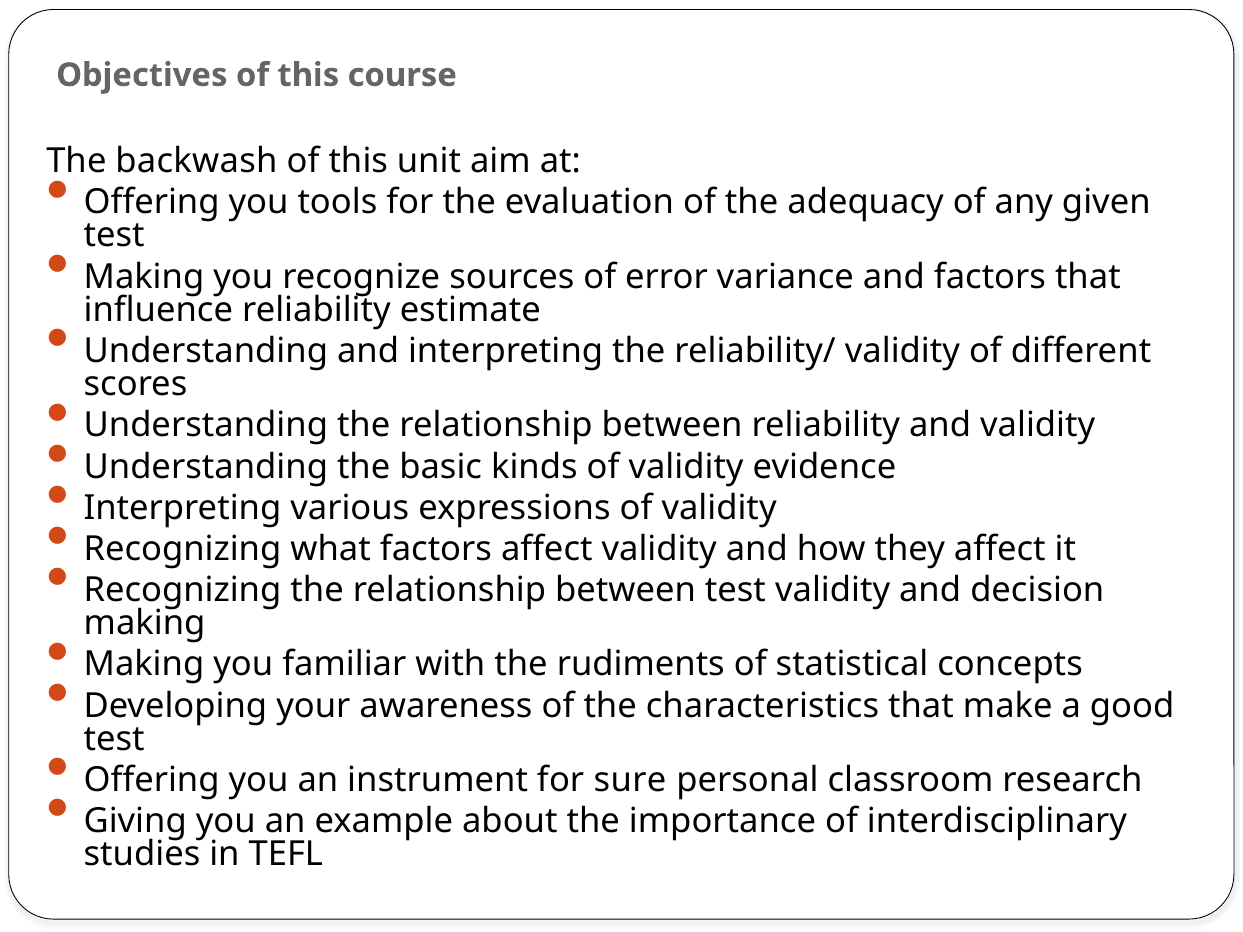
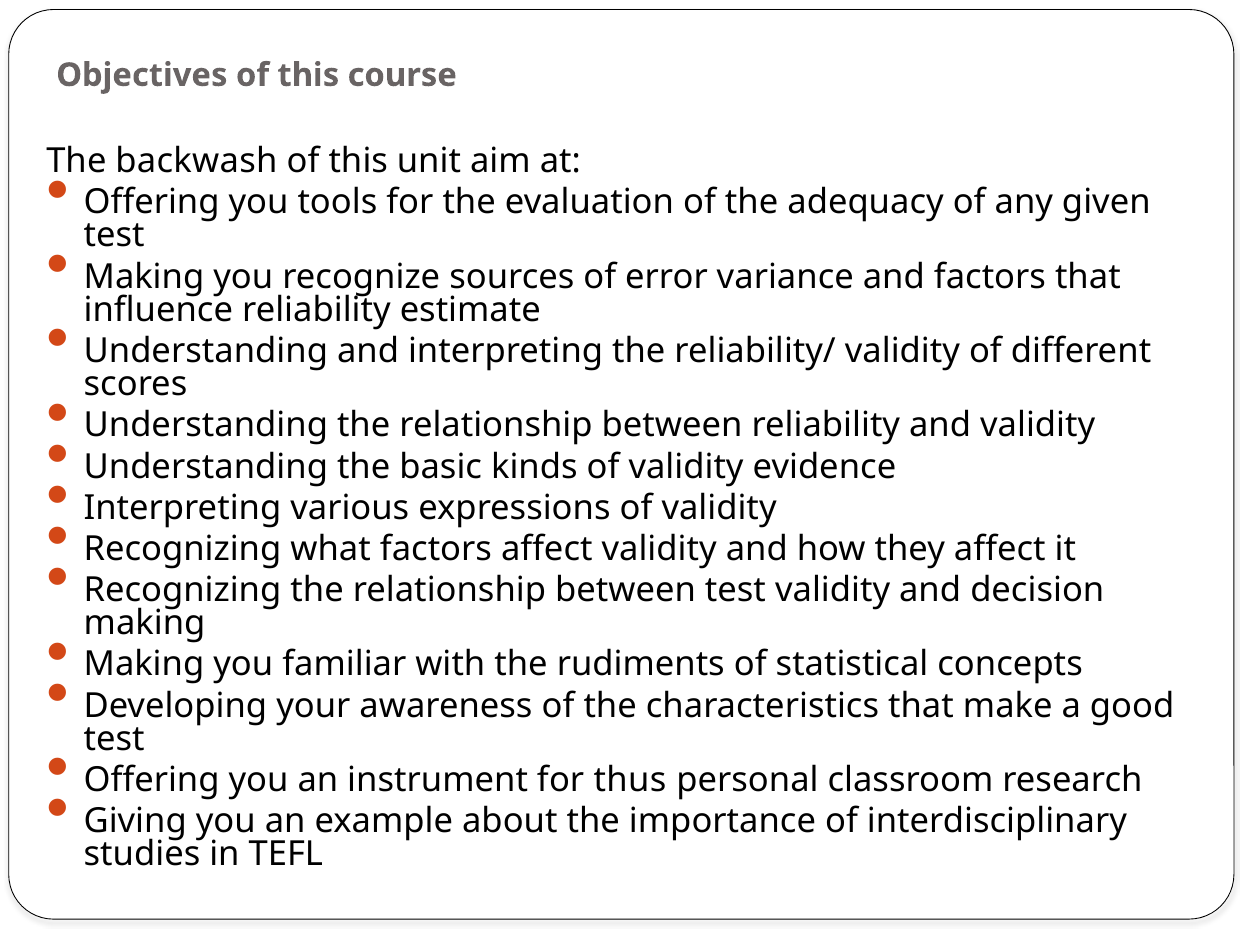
sure: sure -> thus
